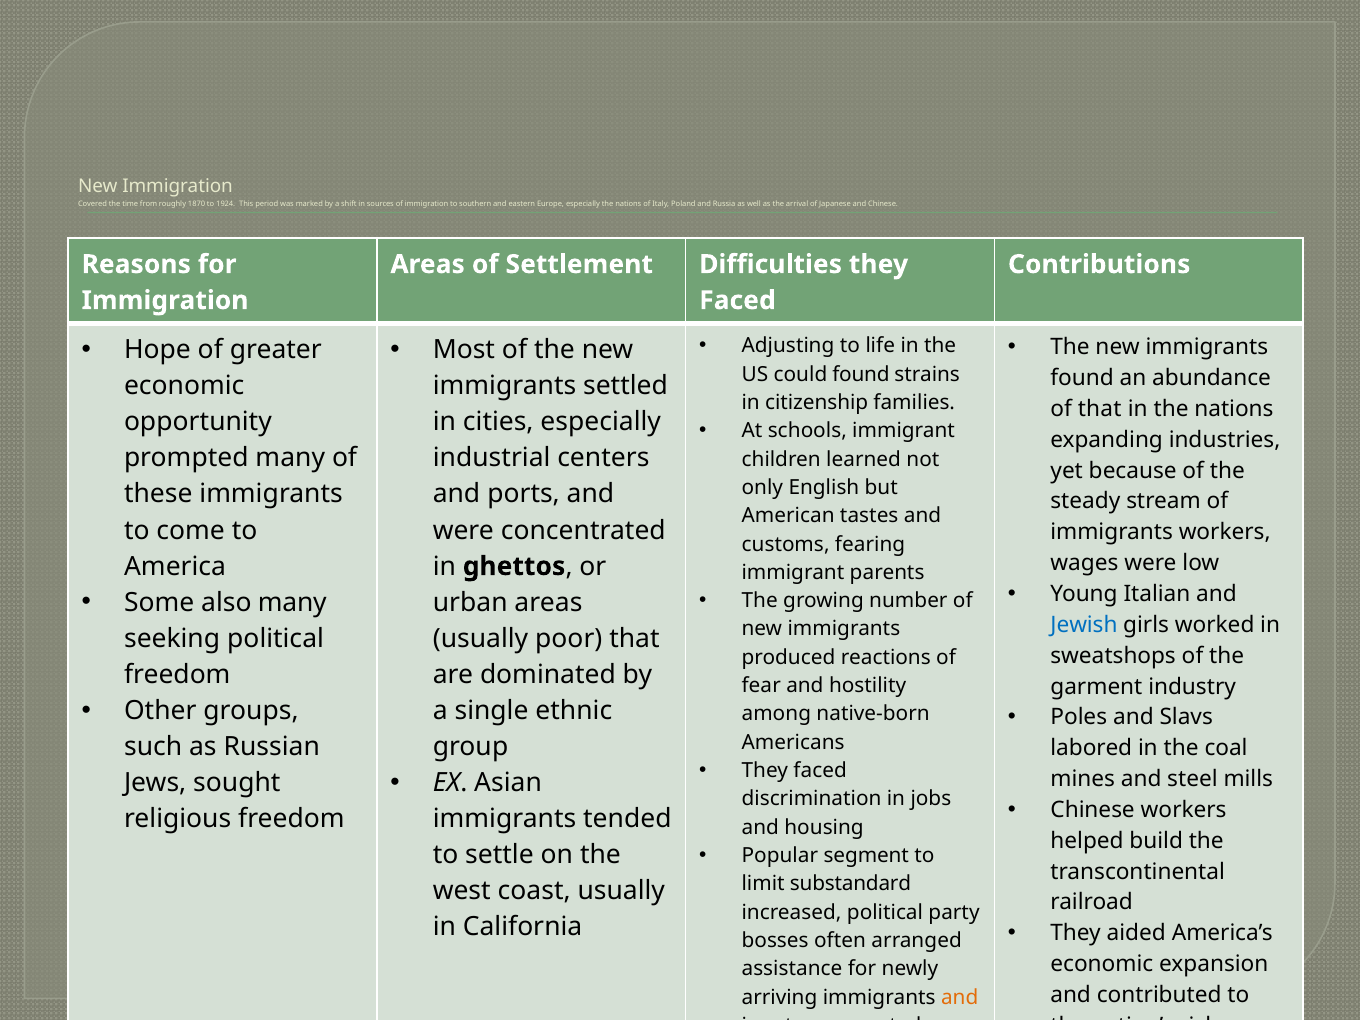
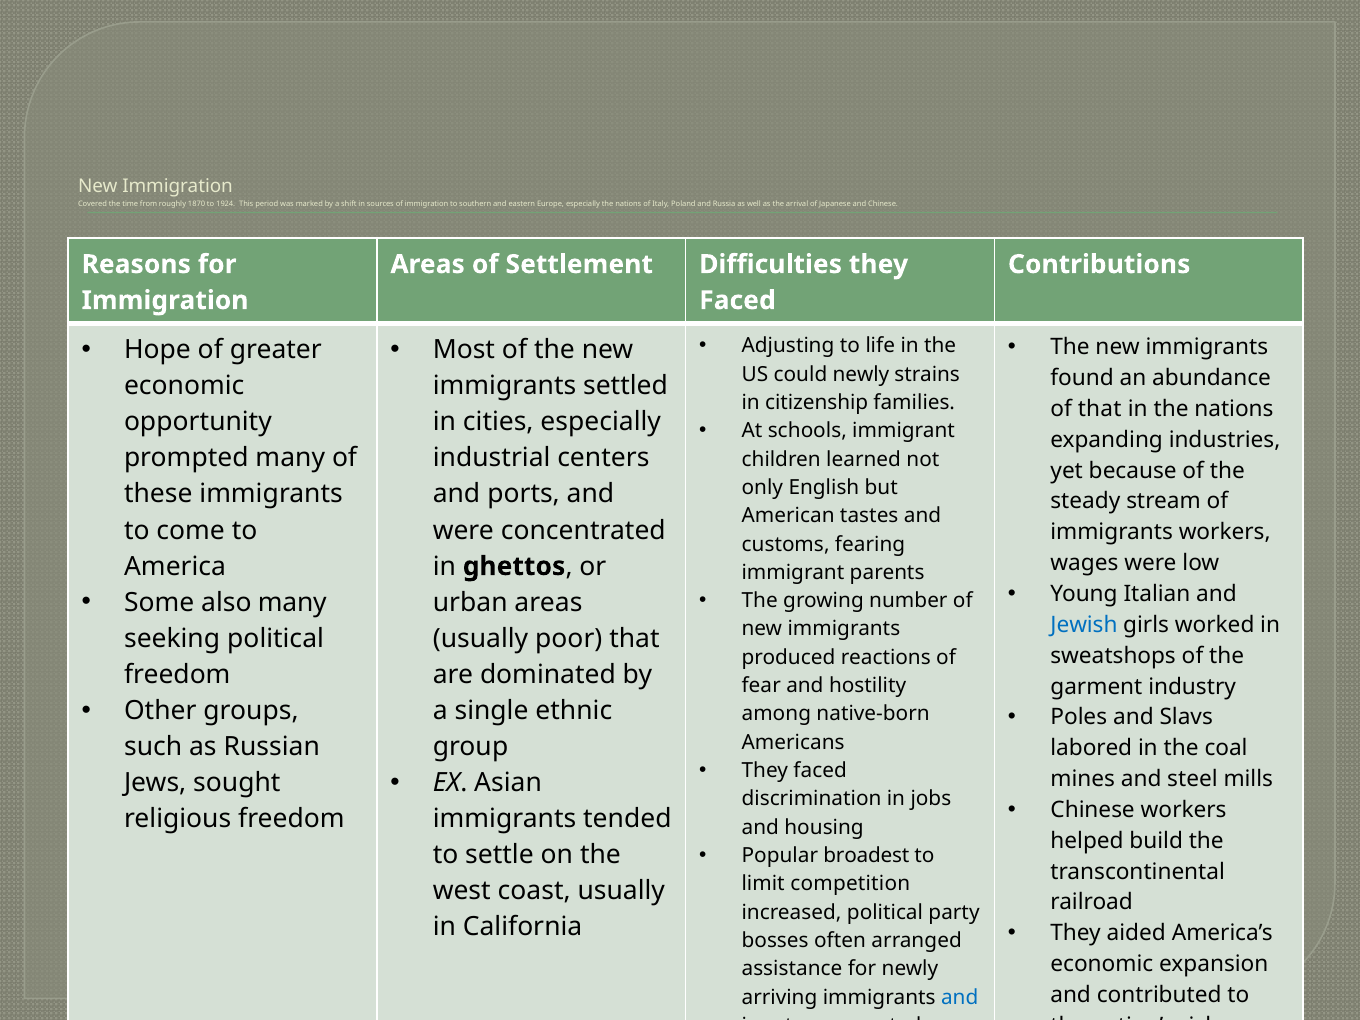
could found: found -> newly
segment: segment -> broadest
substandard: substandard -> competition
and at (960, 997) colour: orange -> blue
